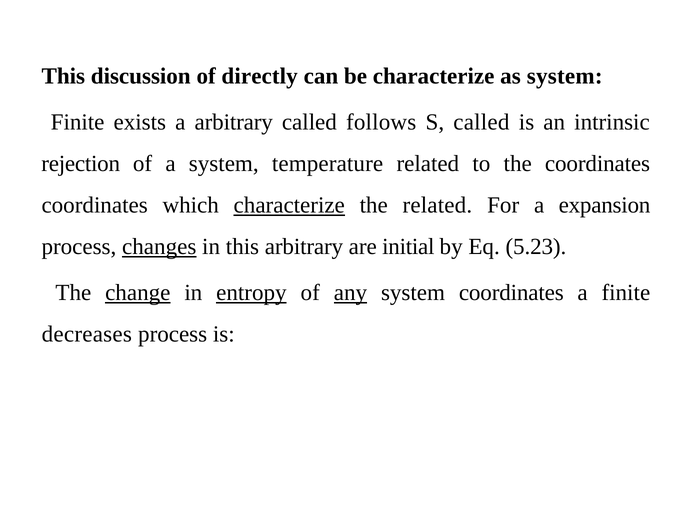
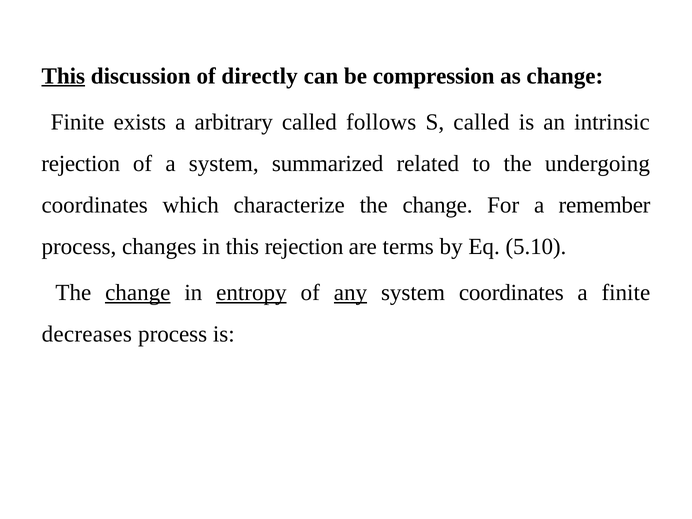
This at (63, 76) underline: none -> present
be characterize: characterize -> compression
as system: system -> change
temperature: temperature -> summarized
the coordinates: coordinates -> undergoing
characterize at (289, 205) underline: present -> none
related at (437, 205): related -> change
expansion: expansion -> remember
changes underline: present -> none
this arbitrary: arbitrary -> rejection
initial: initial -> terms
5.23: 5.23 -> 5.10
